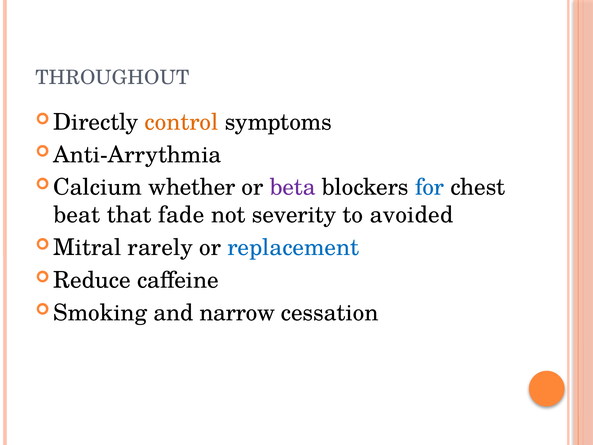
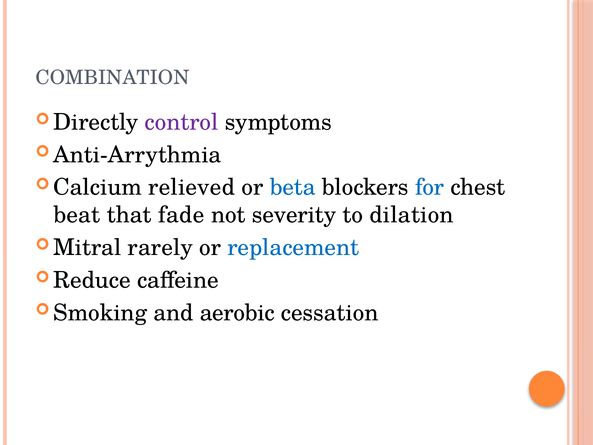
THROUGHOUT: THROUGHOUT -> COMBINATION
control colour: orange -> purple
whether: whether -> relieved
beta colour: purple -> blue
avoided: avoided -> dilation
narrow: narrow -> aerobic
